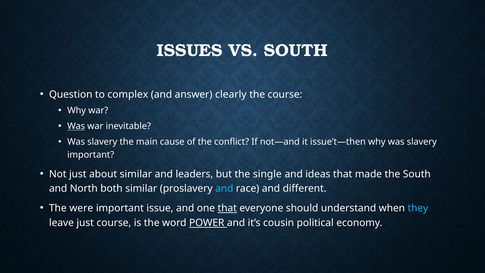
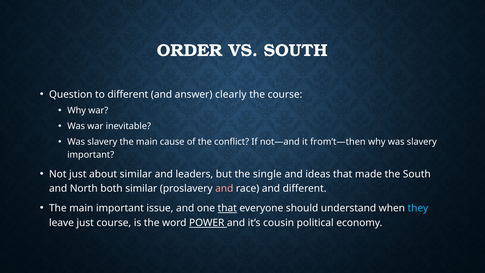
ISSUES: ISSUES -> ORDER
to complex: complex -> different
Was at (76, 126) underline: present -> none
issue’t—then: issue’t—then -> from’t—then
and at (224, 188) colour: light blue -> pink
were at (81, 208): were -> main
